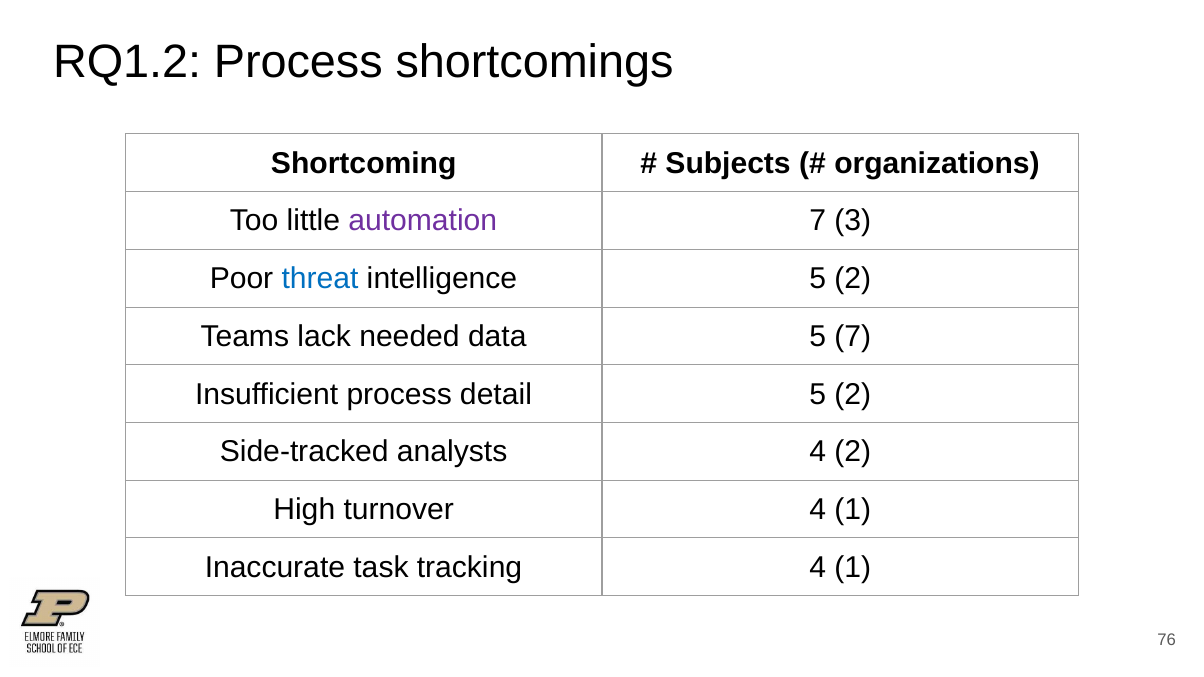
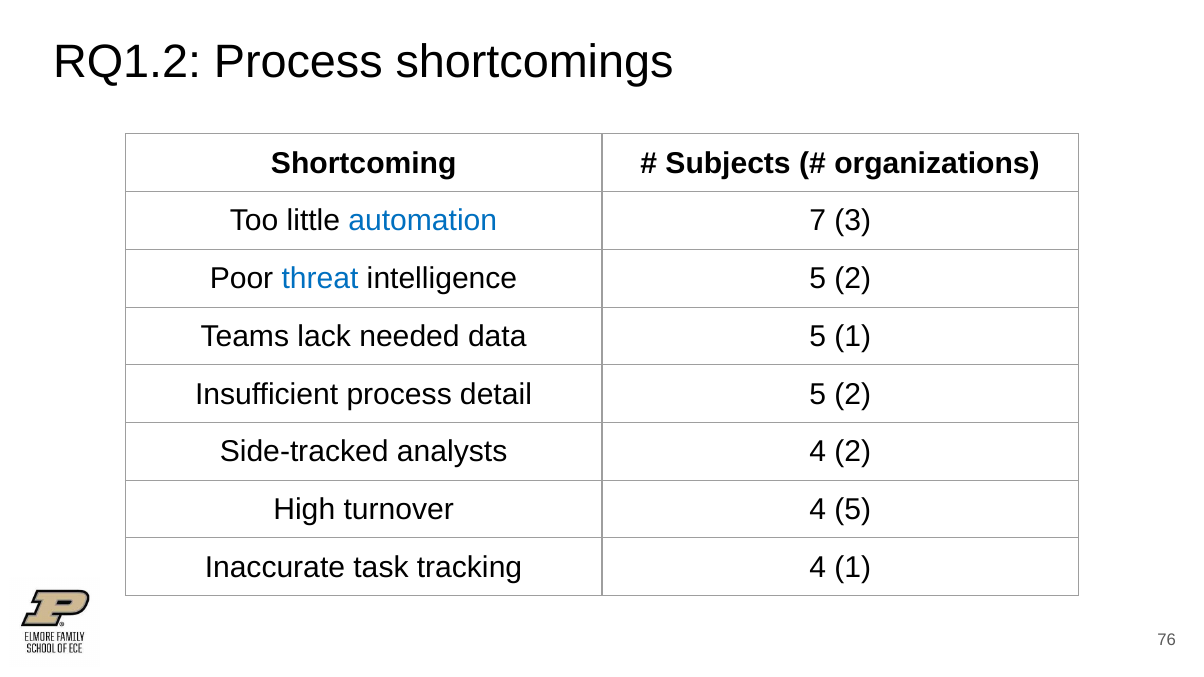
automation colour: purple -> blue
5 7: 7 -> 1
turnover 4 1: 1 -> 5
